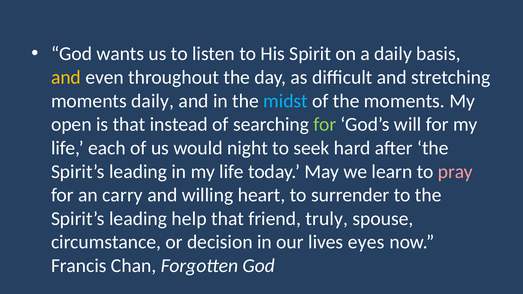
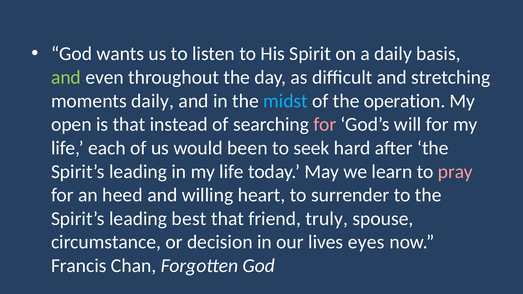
and at (66, 77) colour: yellow -> light green
the moments: moments -> operation
for at (325, 125) colour: light green -> pink
night: night -> been
carry: carry -> heed
help: help -> best
